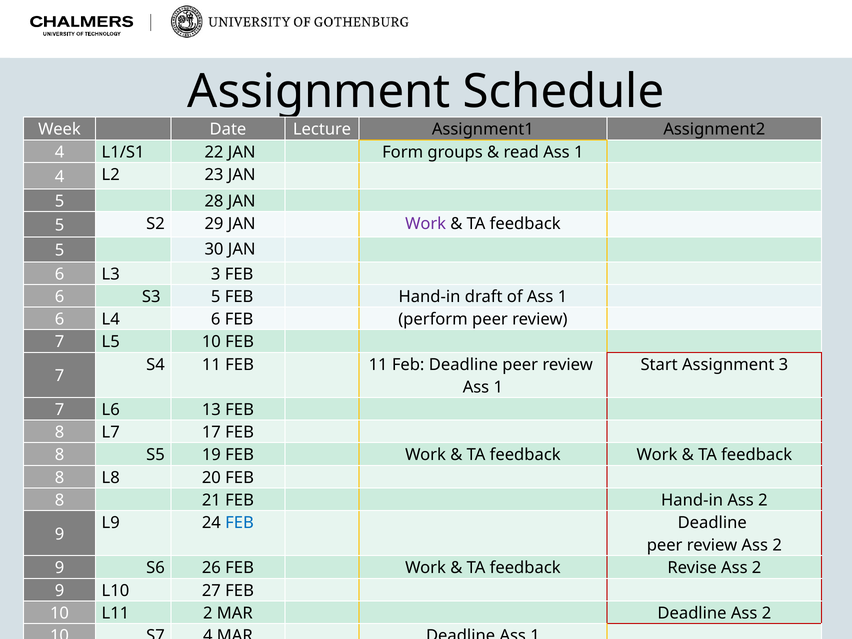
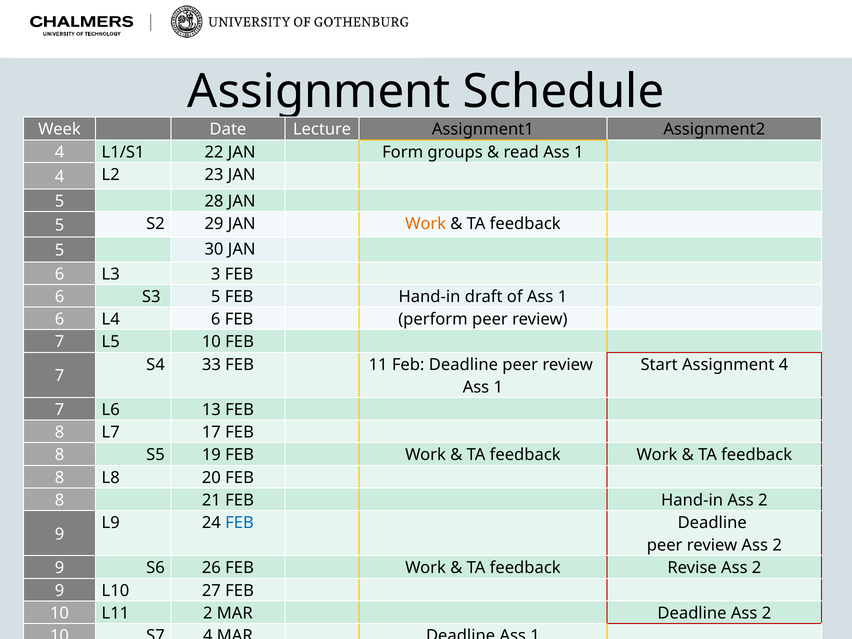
Work at (426, 224) colour: purple -> orange
S4 11: 11 -> 33
Assignment 3: 3 -> 4
